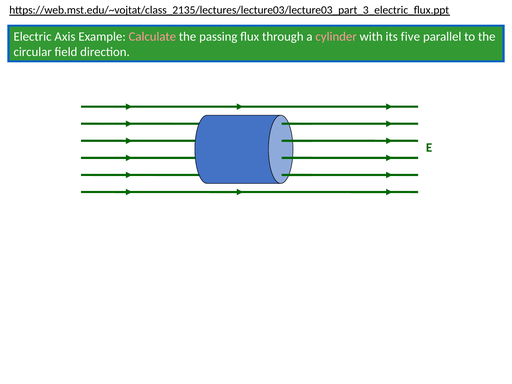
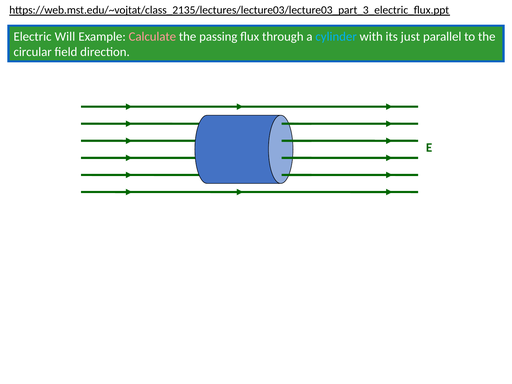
Axis: Axis -> Will
cylinder colour: pink -> light blue
five: five -> just
